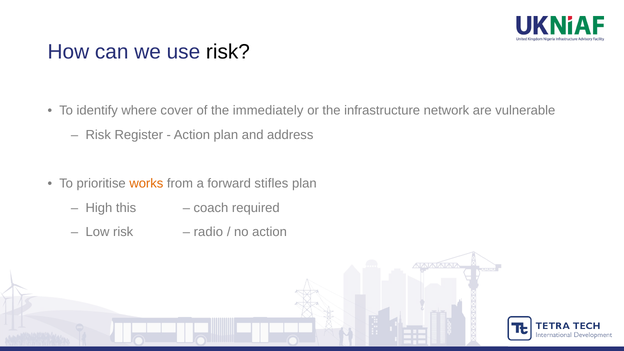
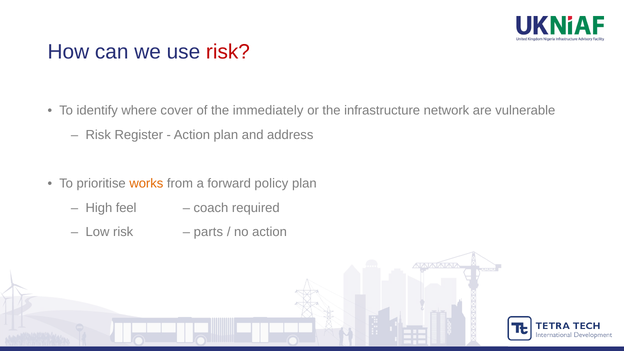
risk at (228, 52) colour: black -> red
stifles: stifles -> policy
this: this -> feel
radio: radio -> parts
